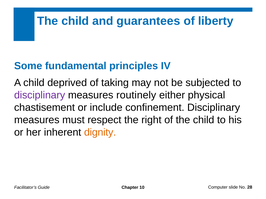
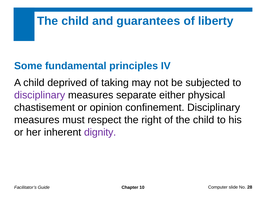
routinely: routinely -> separate
include: include -> opinion
dignity colour: orange -> purple
